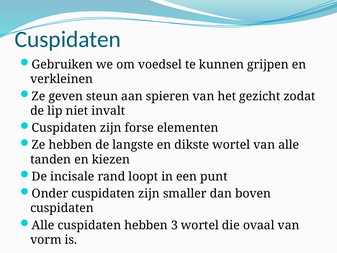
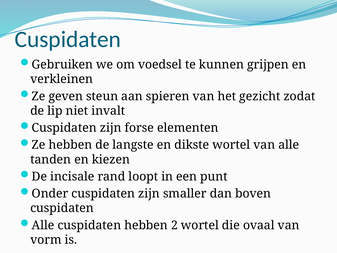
3: 3 -> 2
